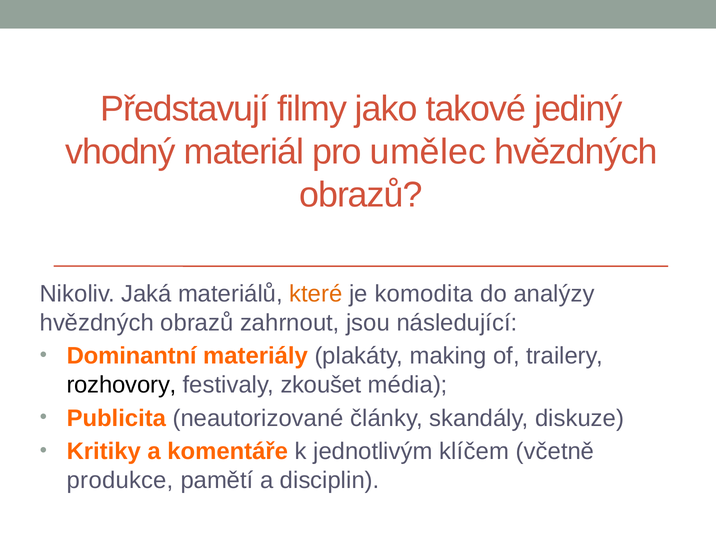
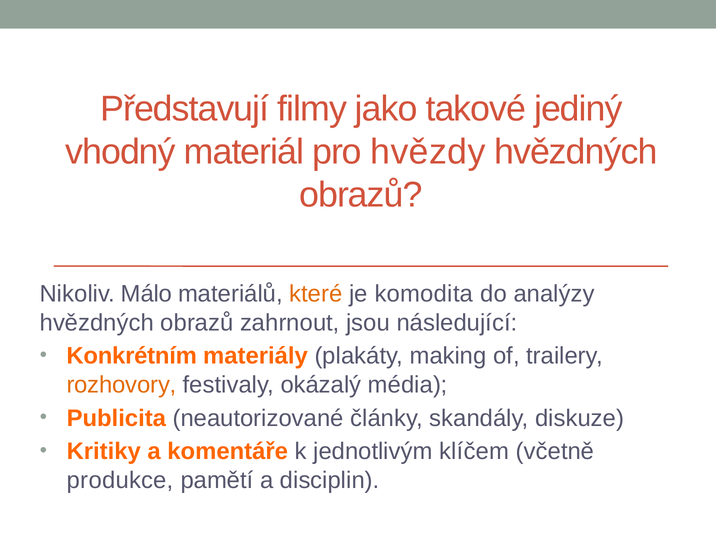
umělec: umělec -> hvězdy
Jaká: Jaká -> Málo
Dominantní: Dominantní -> Konkrétním
rozhovory colour: black -> orange
zkoušet: zkoušet -> okázalý
